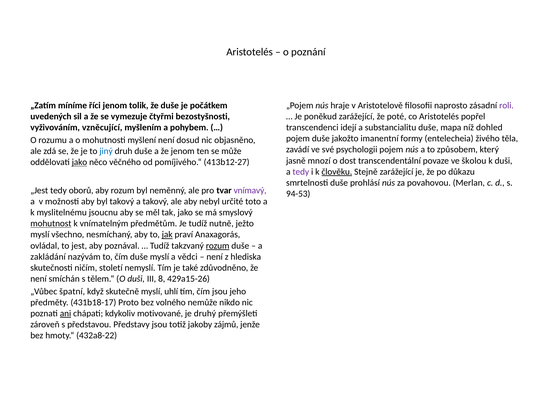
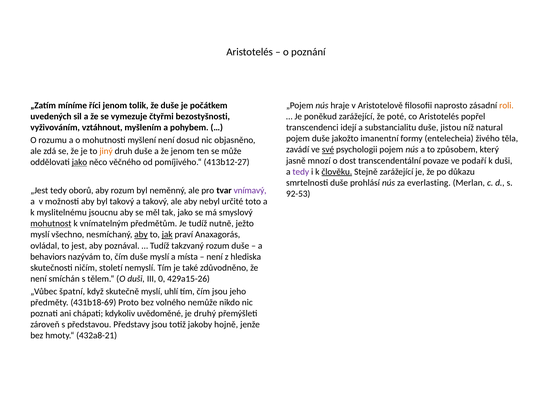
roli colour: purple -> orange
mapa: mapa -> jistou
dohled: dohled -> natural
vzněcující: vzněcující -> vztáhnout
své underline: none -> present
jiný colour: blue -> orange
školou: školou -> podaří
povahovou: povahovou -> everlasting
94-53: 94-53 -> 92-53
aby at (141, 235) underline: none -> present
rozum at (218, 246) underline: present -> none
zakládání: zakládání -> behaviors
vědci: vědci -> místa
8: 8 -> 0
431b18-17: 431b18-17 -> 431b18-69
ani underline: present -> none
motivované: motivované -> uvědoměné
zájmů: zájmů -> hojně
432a8-22: 432a8-22 -> 432a8-21
